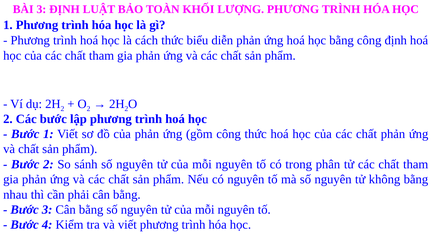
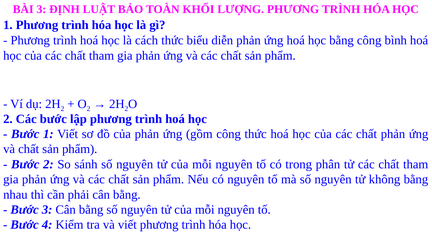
công định: định -> bình
